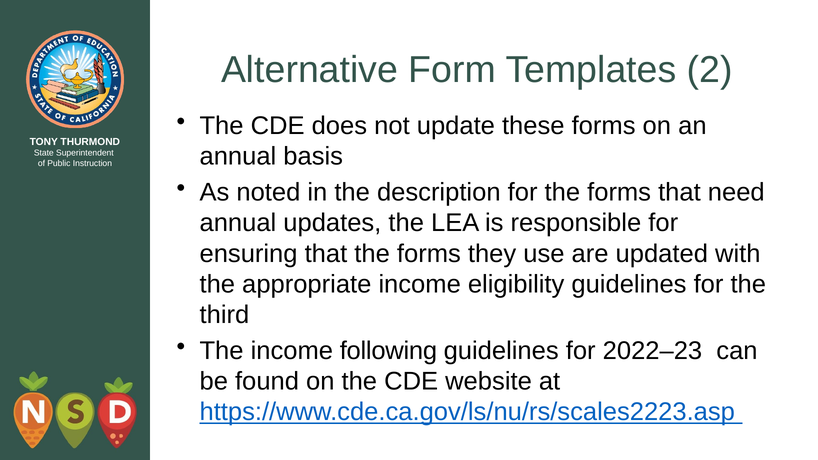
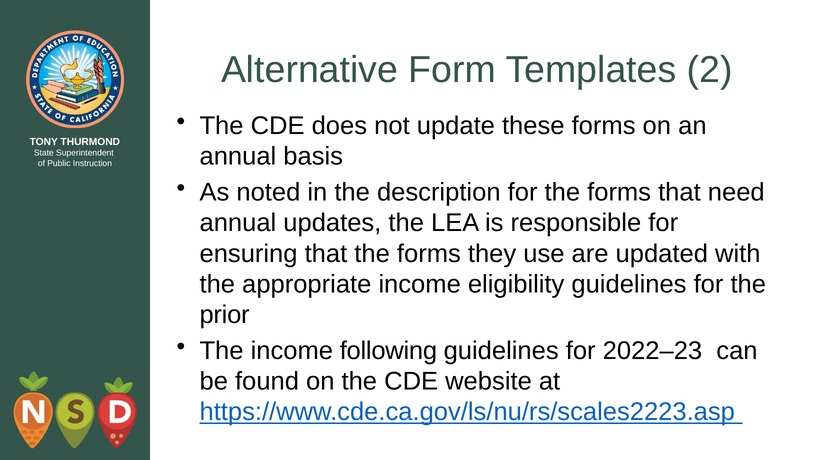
third: third -> prior
